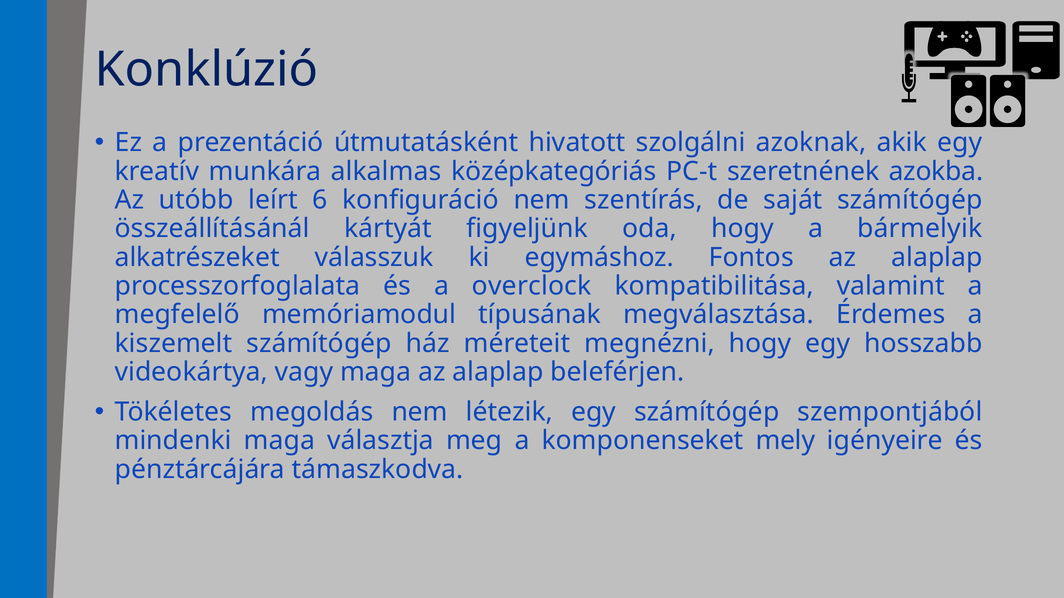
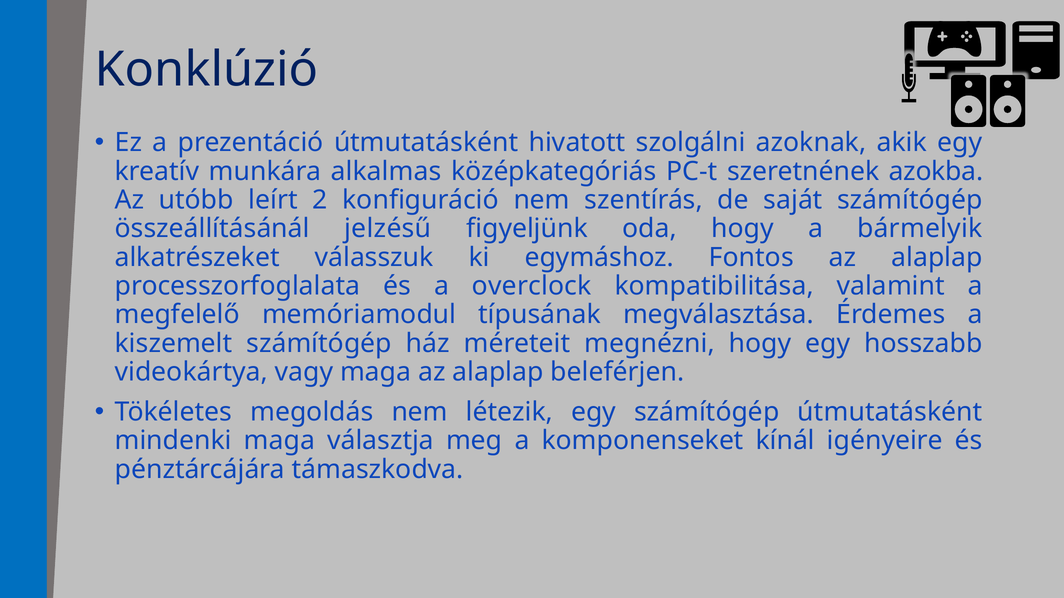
6: 6 -> 2
kártyát: kártyát -> jelzésű
számítógép szempontjából: szempontjából -> útmutatásként
mely: mely -> kínál
